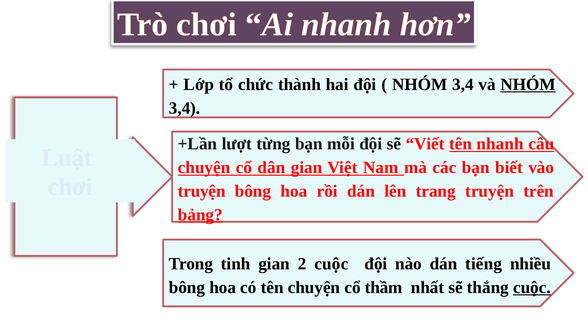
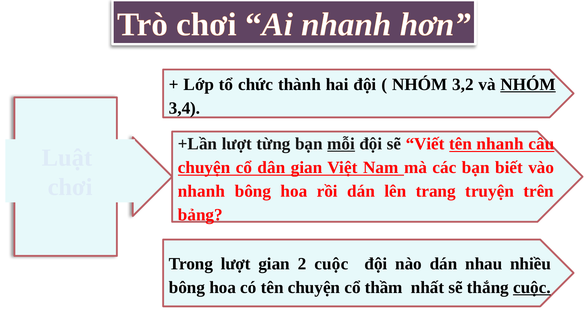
3,4 at (463, 84): 3,4 -> 3,2
mỗi underline: none -> present
truyện at (202, 191): truyện -> nhanh
bảng underline: present -> none
Trong tinh: tinh -> lượt
tiếng: tiếng -> nhau
